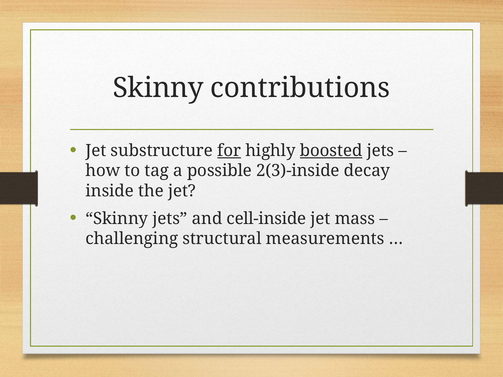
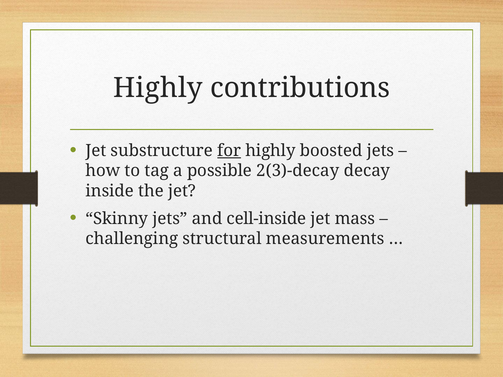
Skinny at (158, 88): Skinny -> Highly
boosted underline: present -> none
2(3)-inside: 2(3)-inside -> 2(3)-decay
